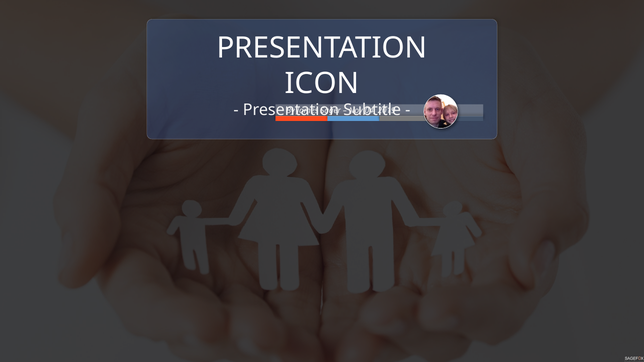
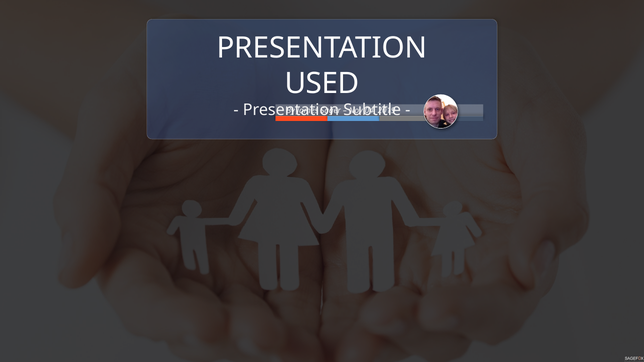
ICON: ICON -> USED
